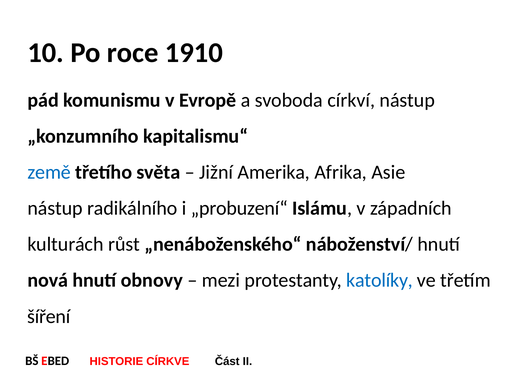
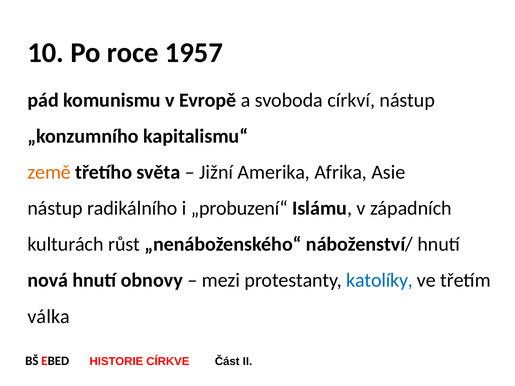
1910: 1910 -> 1957
země colour: blue -> orange
šíření: šíření -> válka
